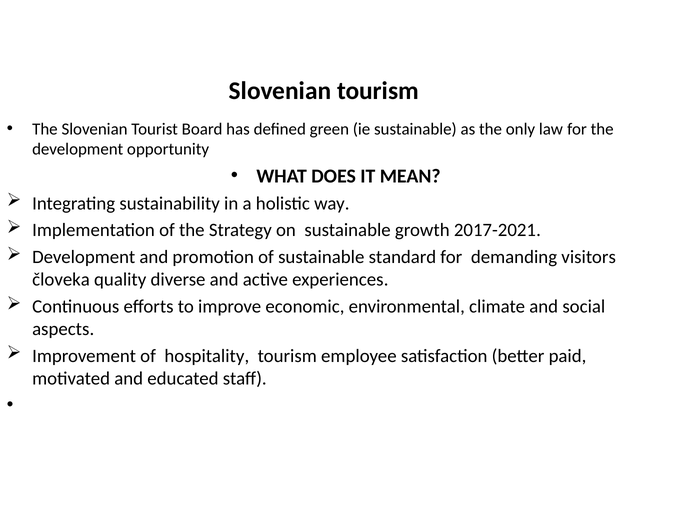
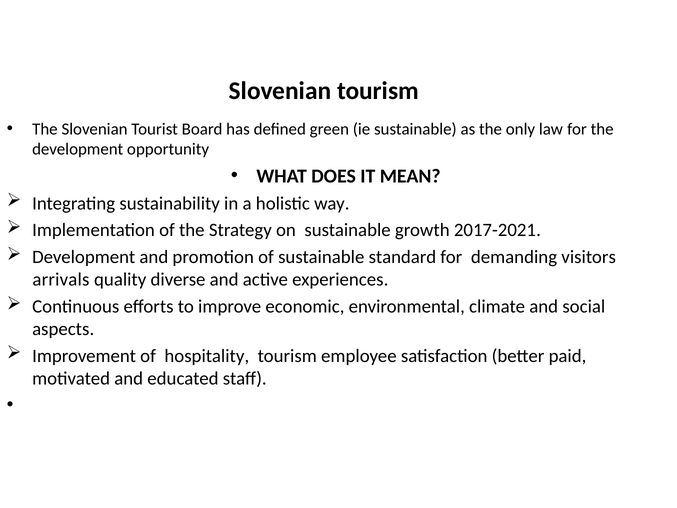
človeka: človeka -> arrivals
